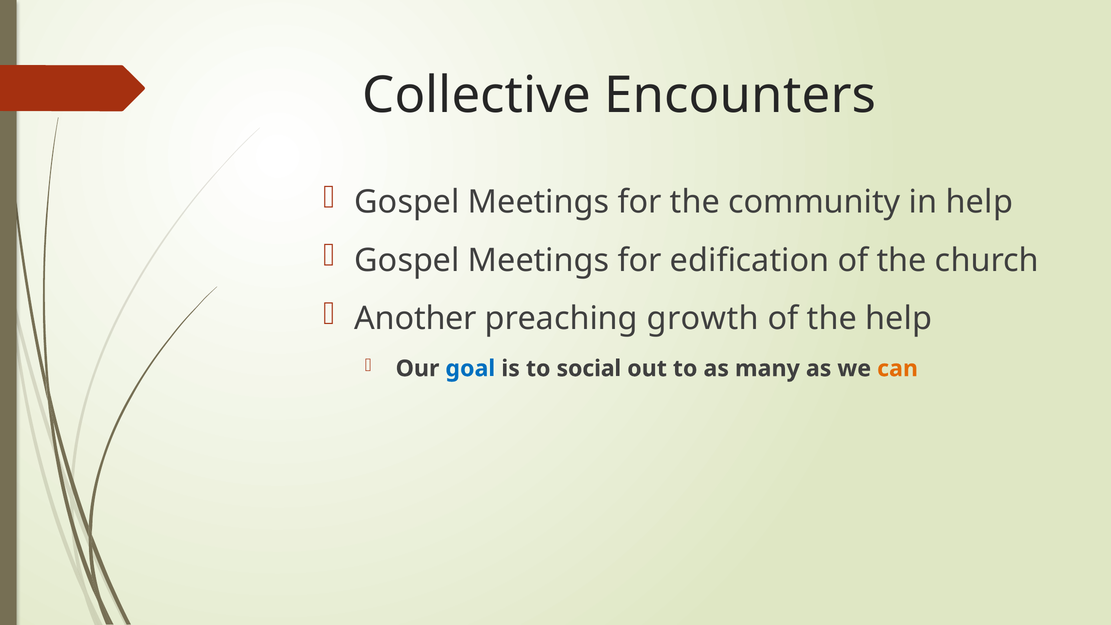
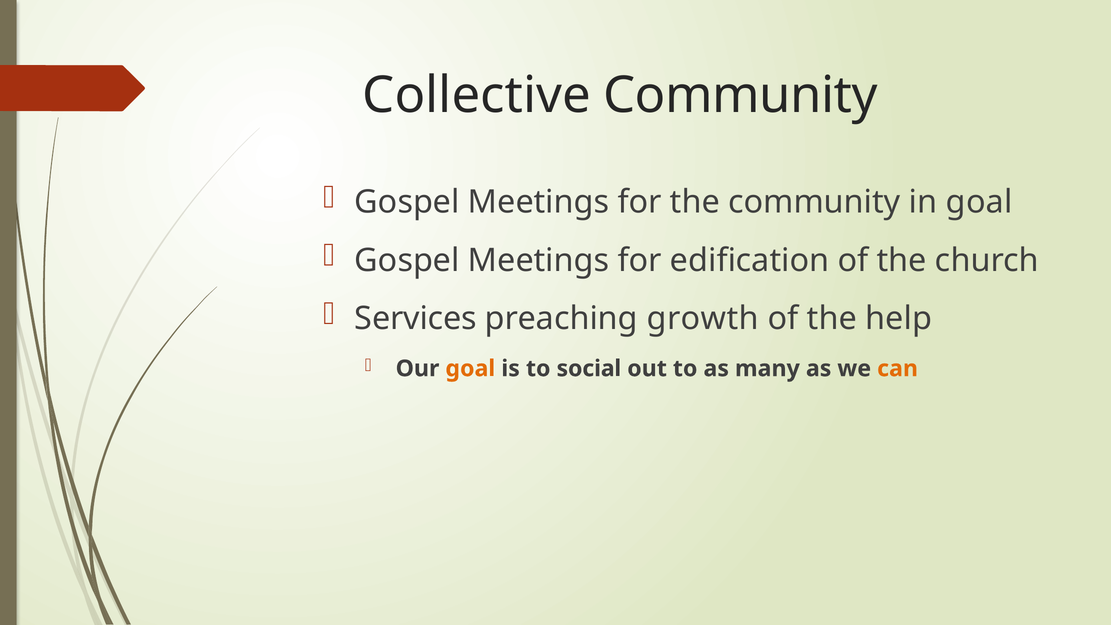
Collective Encounters: Encounters -> Community
in help: help -> goal
Another: Another -> Services
goal at (470, 369) colour: blue -> orange
